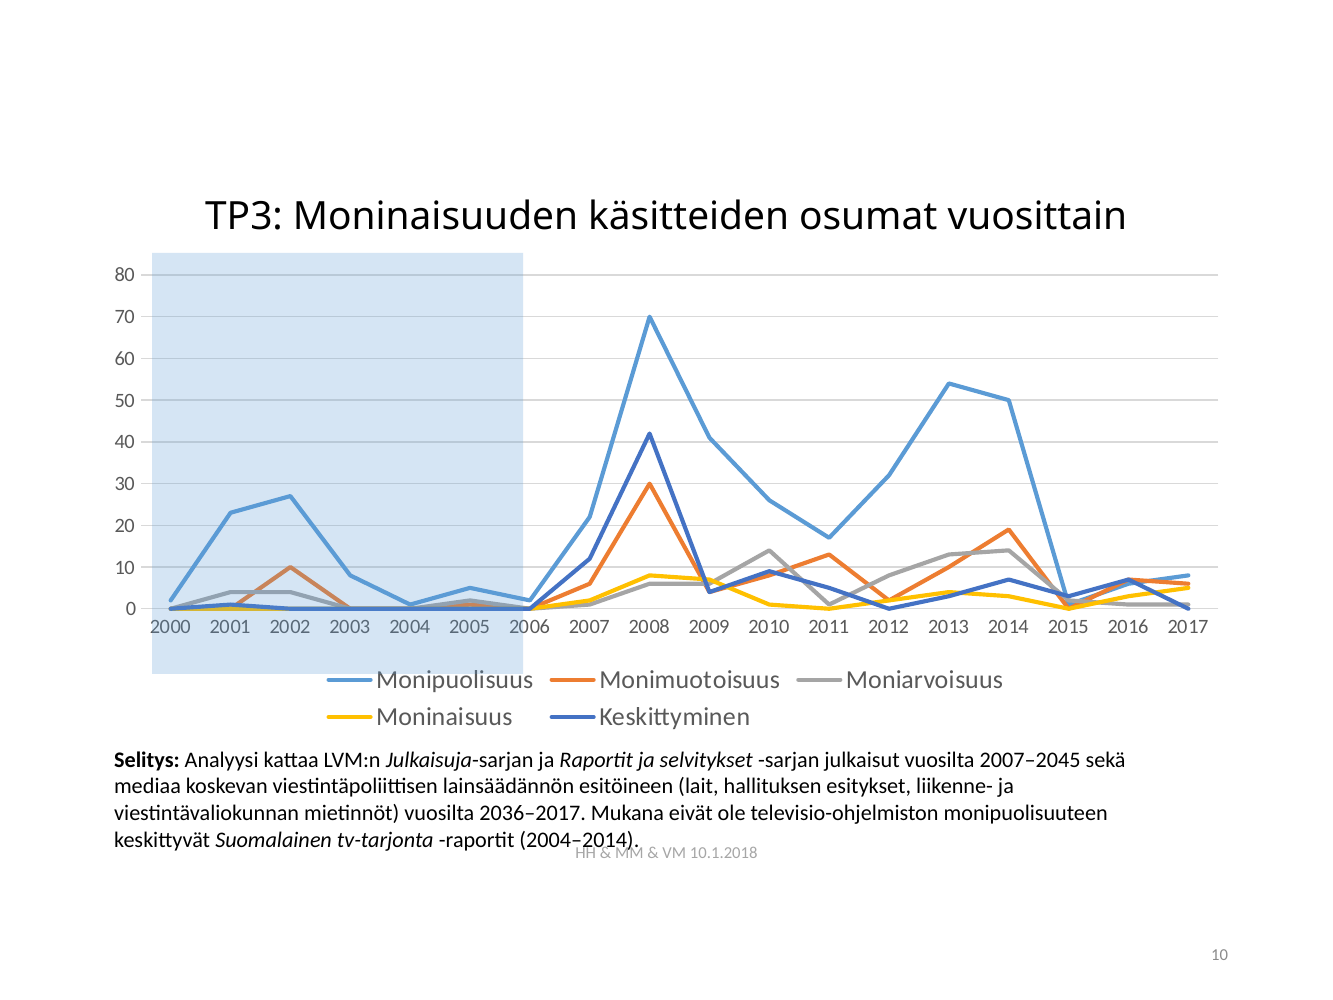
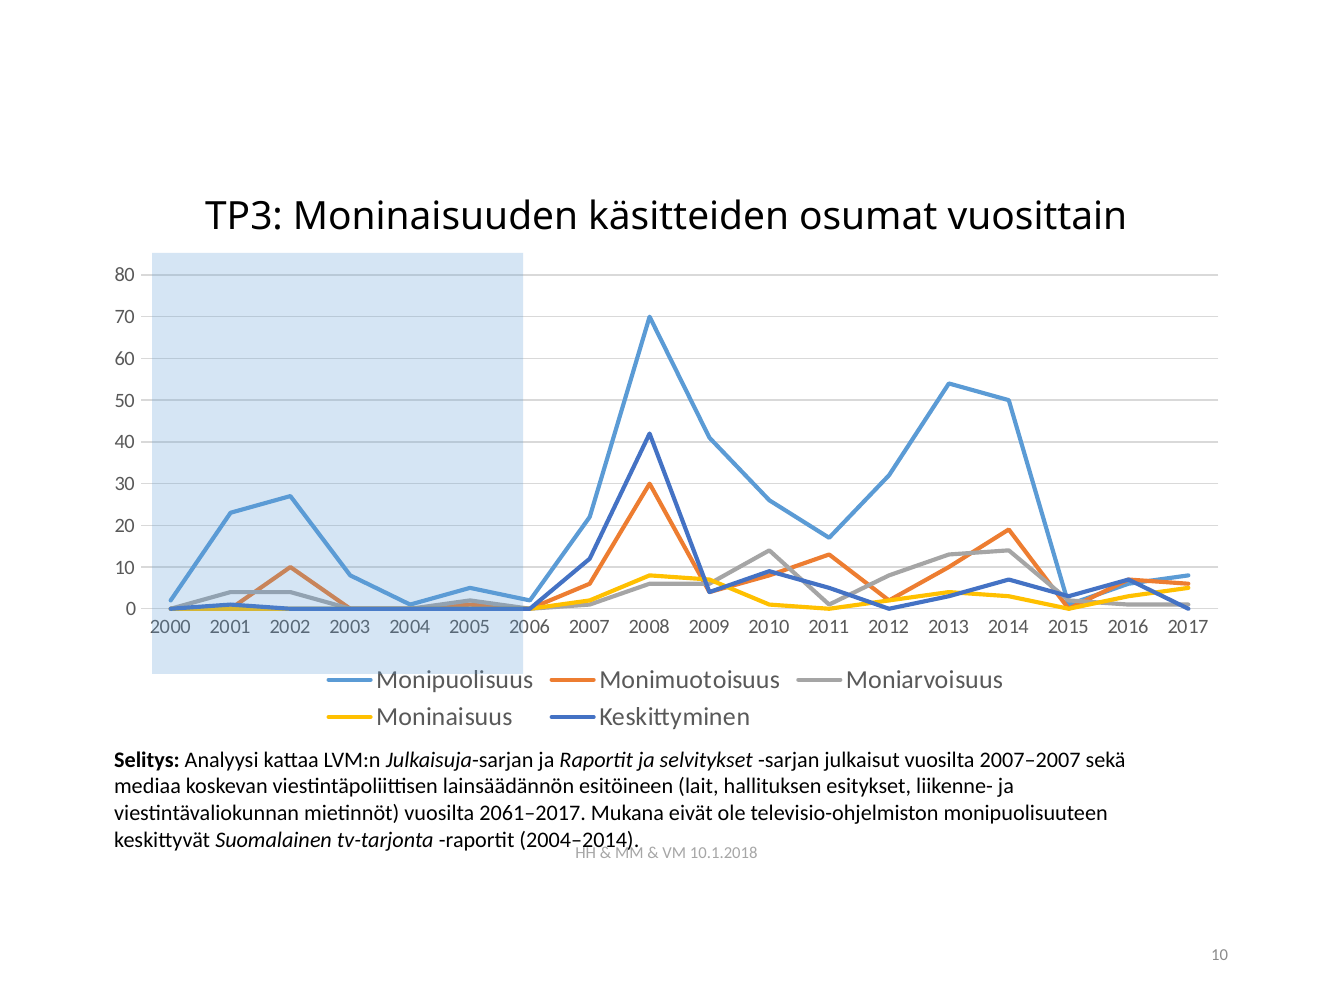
2007–2045: 2007–2045 -> 2007–2007
2036–2017: 2036–2017 -> 2061–2017
